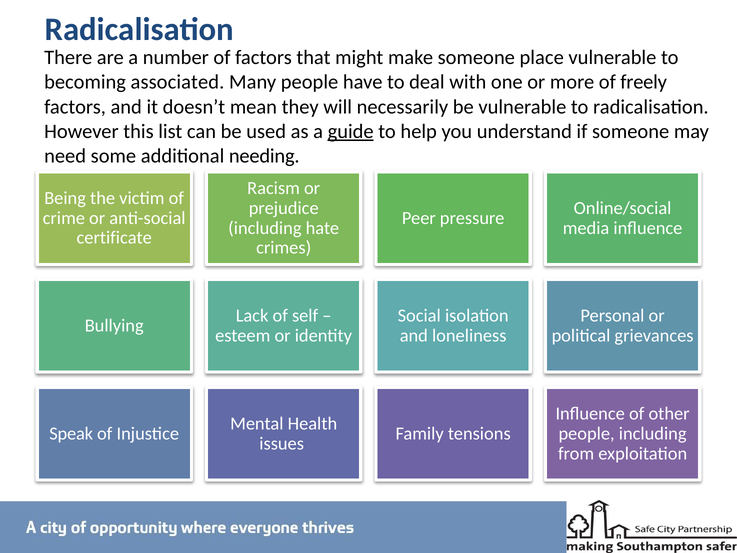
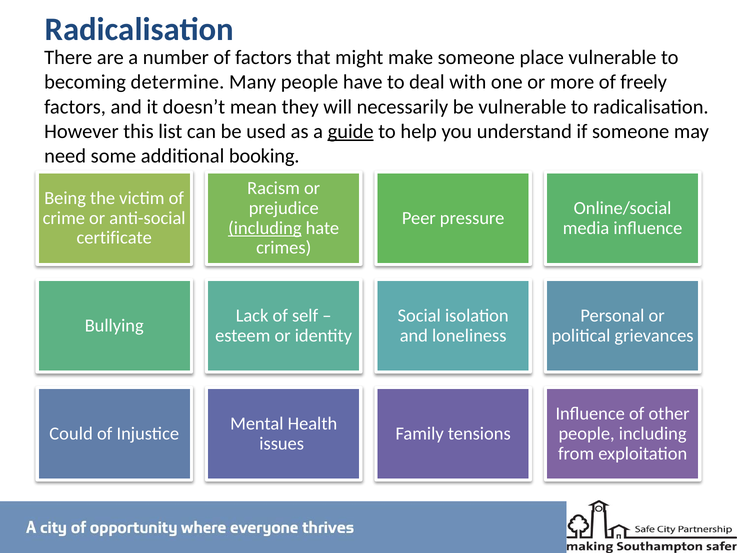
associated: associated -> determine
needing: needing -> booking
including at (265, 228) underline: none -> present
Speak: Speak -> Could
